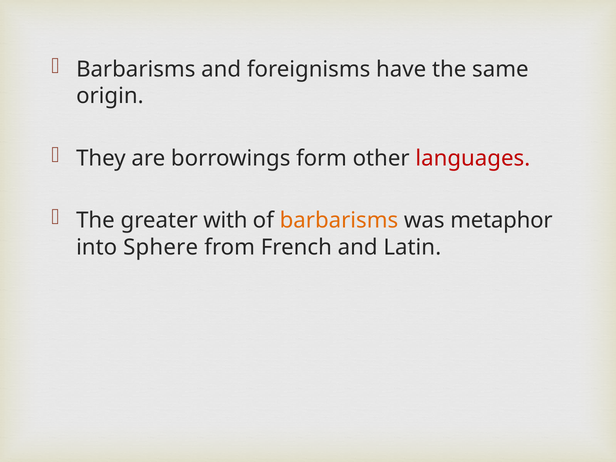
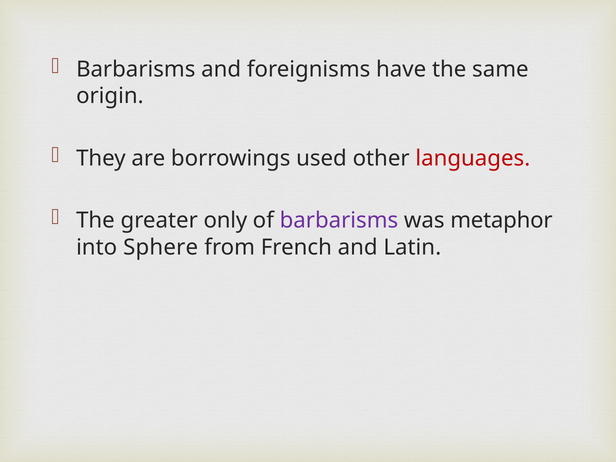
form: form -> used
with: with -> only
barbarisms at (339, 221) colour: orange -> purple
